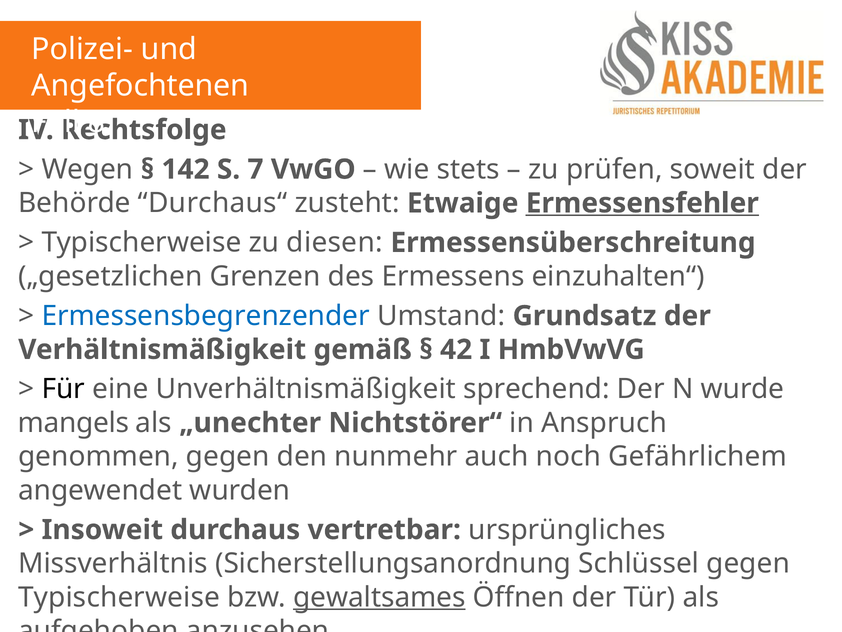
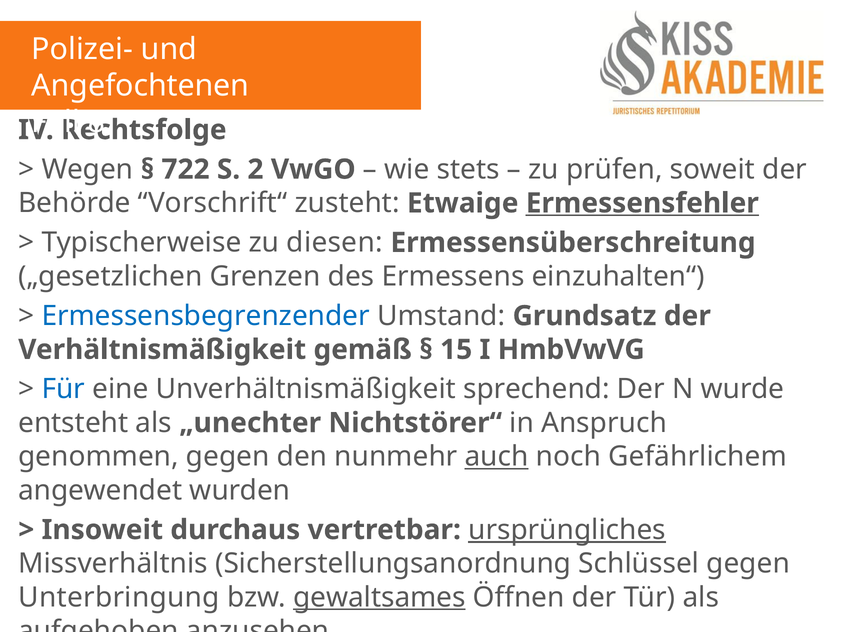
142: 142 -> 722
7: 7 -> 2
Durchaus“: Durchaus“ -> Vorschrift“
42: 42 -> 15
Für colour: black -> blue
mangels: mangels -> entsteht
auch underline: none -> present
ursprüngliches underline: none -> present
Typischerweise at (119, 597): Typischerweise -> Unterbringung
